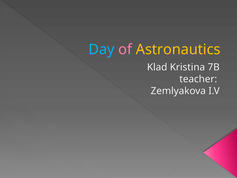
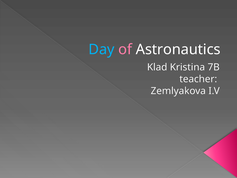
Astronautics colour: yellow -> white
